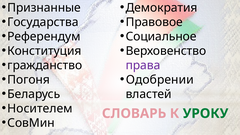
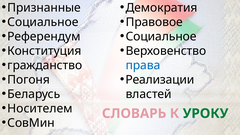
Государства at (43, 22): Государства -> Социальное
права colour: purple -> blue
Одобрении: Одобрении -> Реализации
